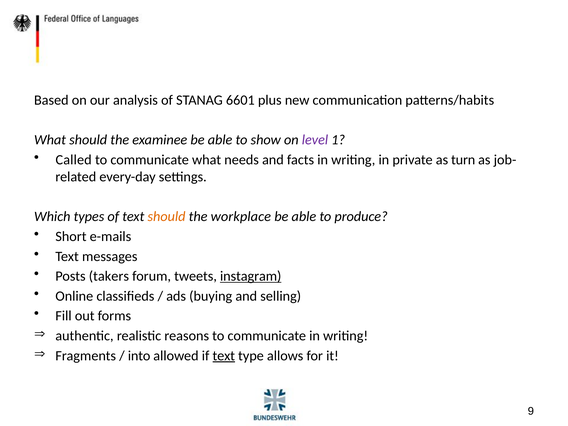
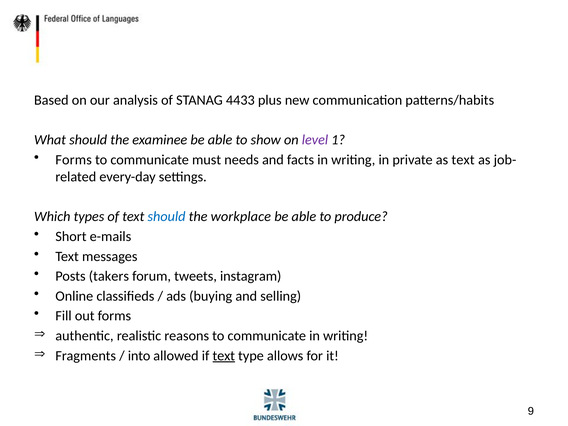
6601: 6601 -> 4433
Called at (74, 160): Called -> Forms
communicate what: what -> must
as turn: turn -> text
should at (167, 217) colour: orange -> blue
instagram underline: present -> none
